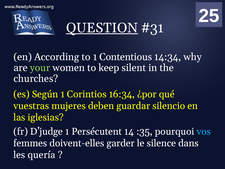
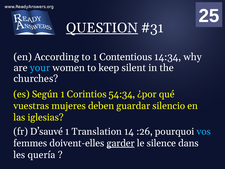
your colour: light green -> light blue
16:34: 16:34 -> 54:34
D’judge: D’judge -> D’sauvé
Persécutent: Persécutent -> Translation
:35: :35 -> :26
garder underline: none -> present
